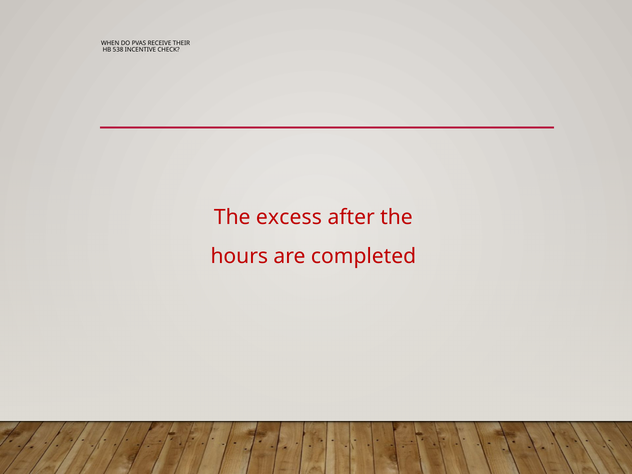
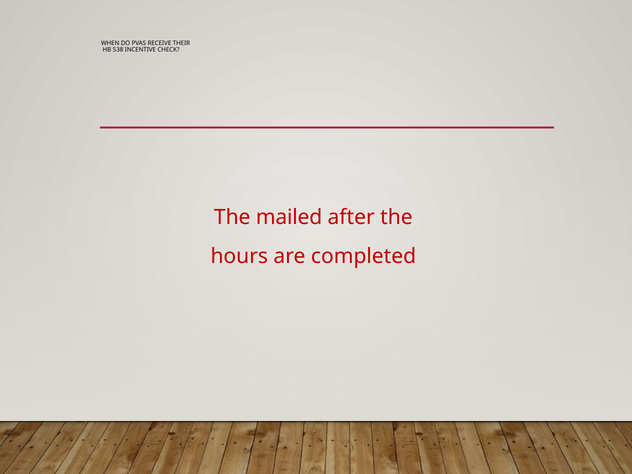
excess: excess -> mailed
